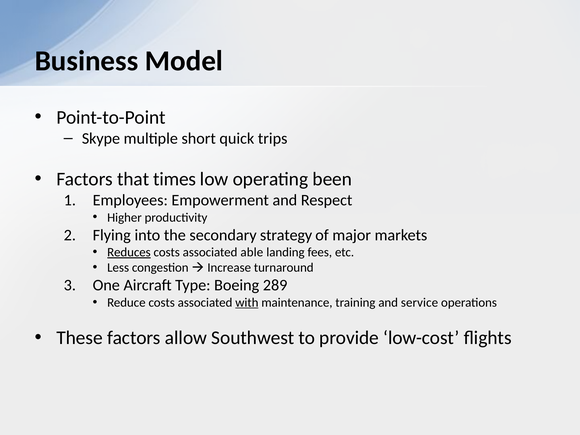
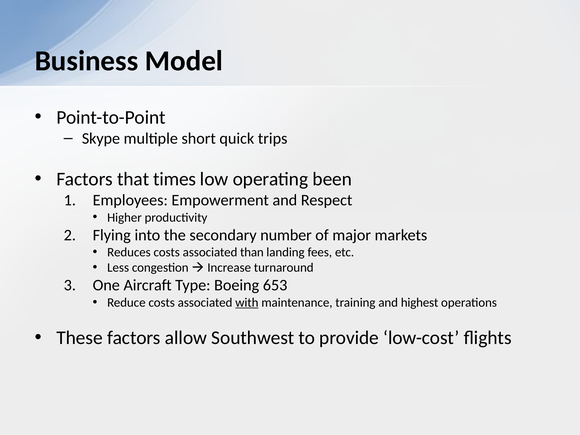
strategy: strategy -> number
Reduces underline: present -> none
able: able -> than
289: 289 -> 653
service: service -> highest
